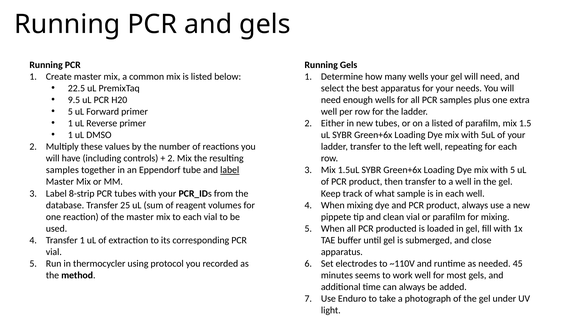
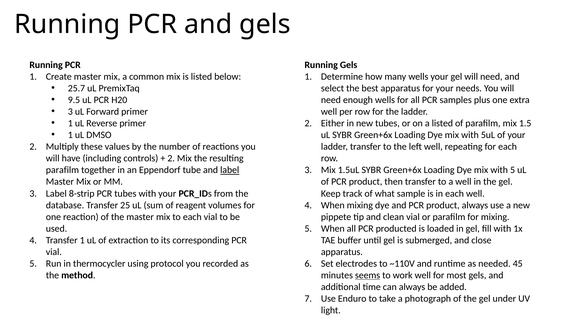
22.5: 22.5 -> 25.7
5 at (70, 112): 5 -> 3
samples at (62, 170): samples -> parafilm
seems underline: none -> present
